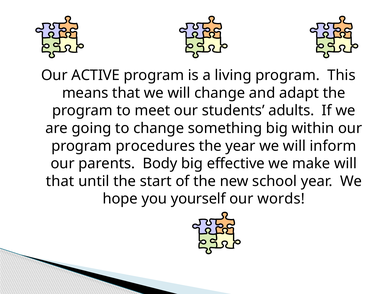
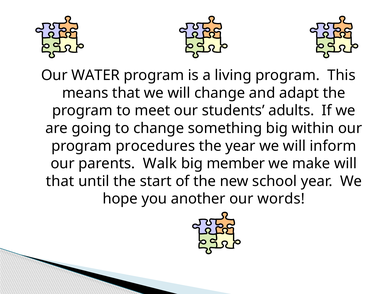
ACTIVE: ACTIVE -> WATER
Body: Body -> Walk
effective: effective -> member
yourself: yourself -> another
